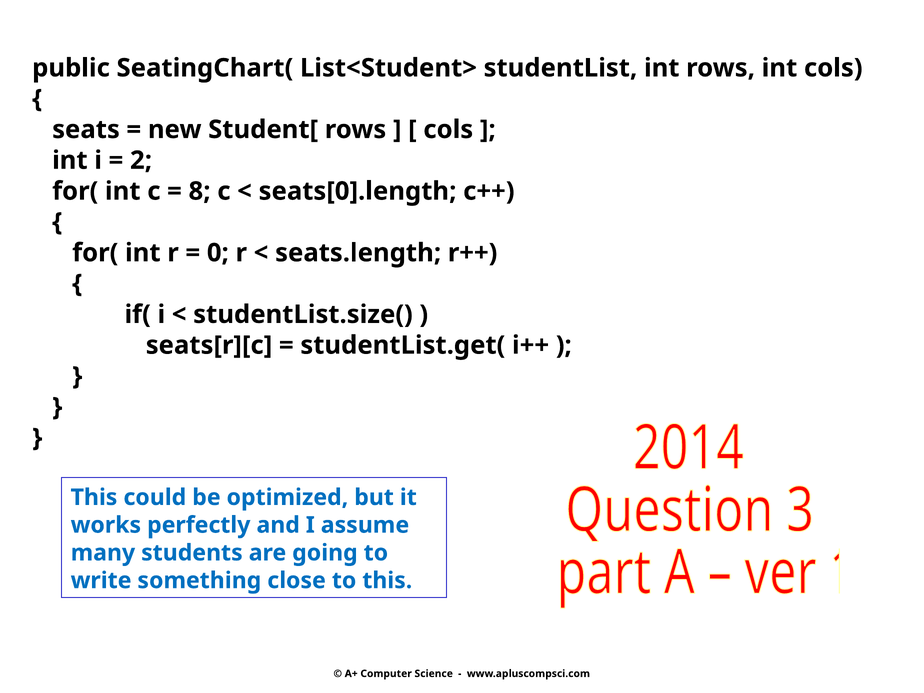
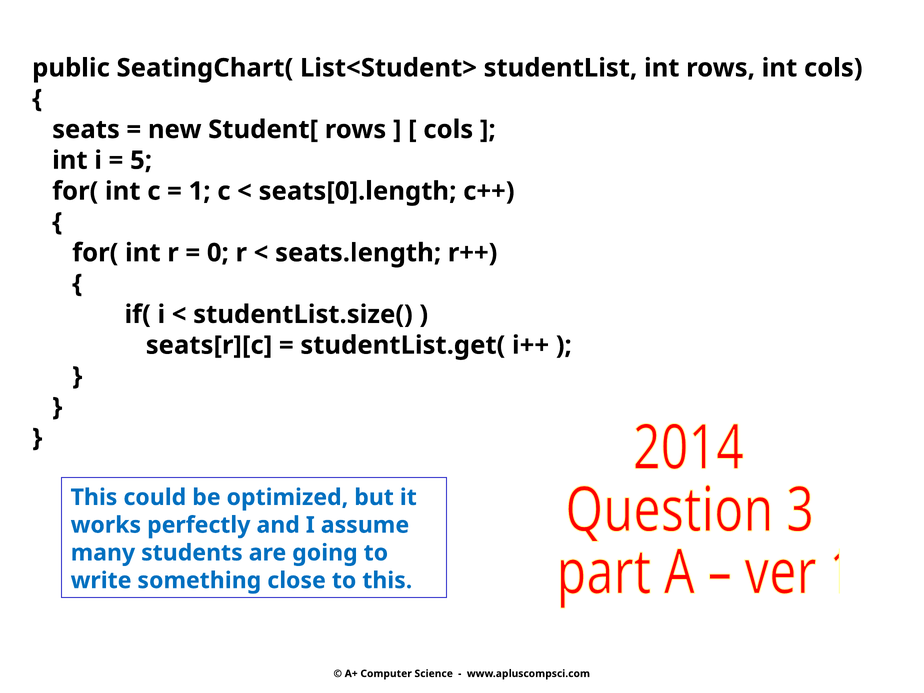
2: 2 -> 5
8: 8 -> 1
